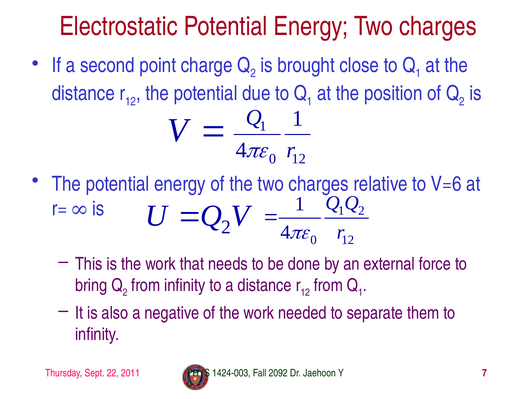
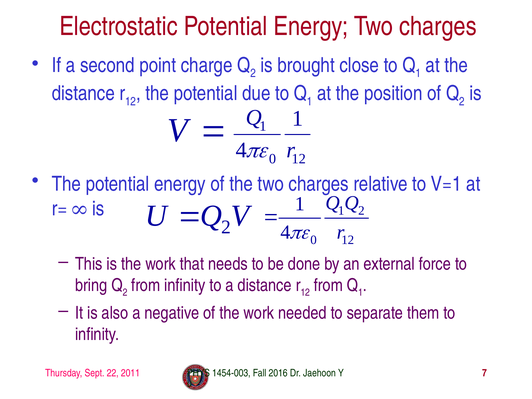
V=6: V=6 -> V=1
1424-003: 1424-003 -> 1454-003
2092: 2092 -> 2016
